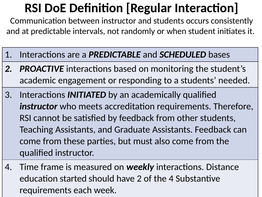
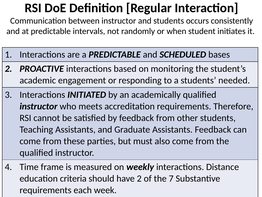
started: started -> criteria
the 4: 4 -> 7
